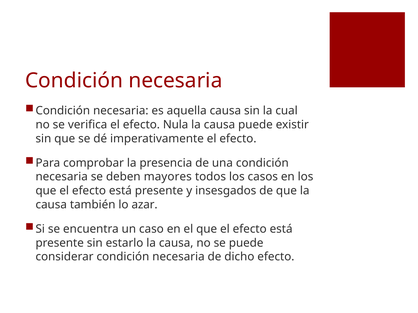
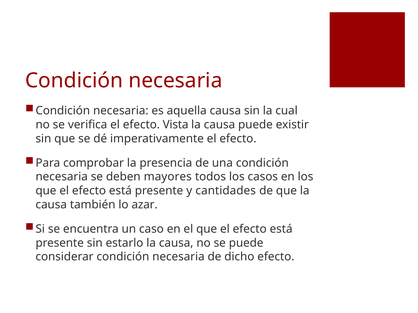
Nula: Nula -> Vista
insesgados: insesgados -> cantidades
